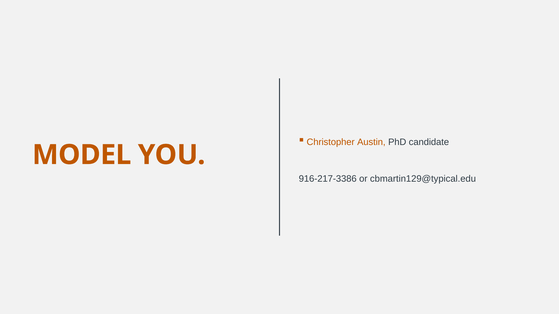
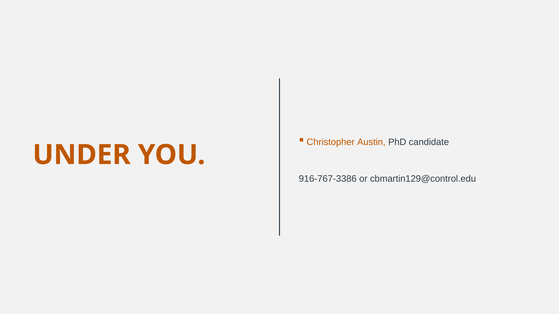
MODEL: MODEL -> UNDER
916-217-3386: 916-217-3386 -> 916-767-3386
cbmartin129@typical.edu: cbmartin129@typical.edu -> cbmartin129@control.edu
